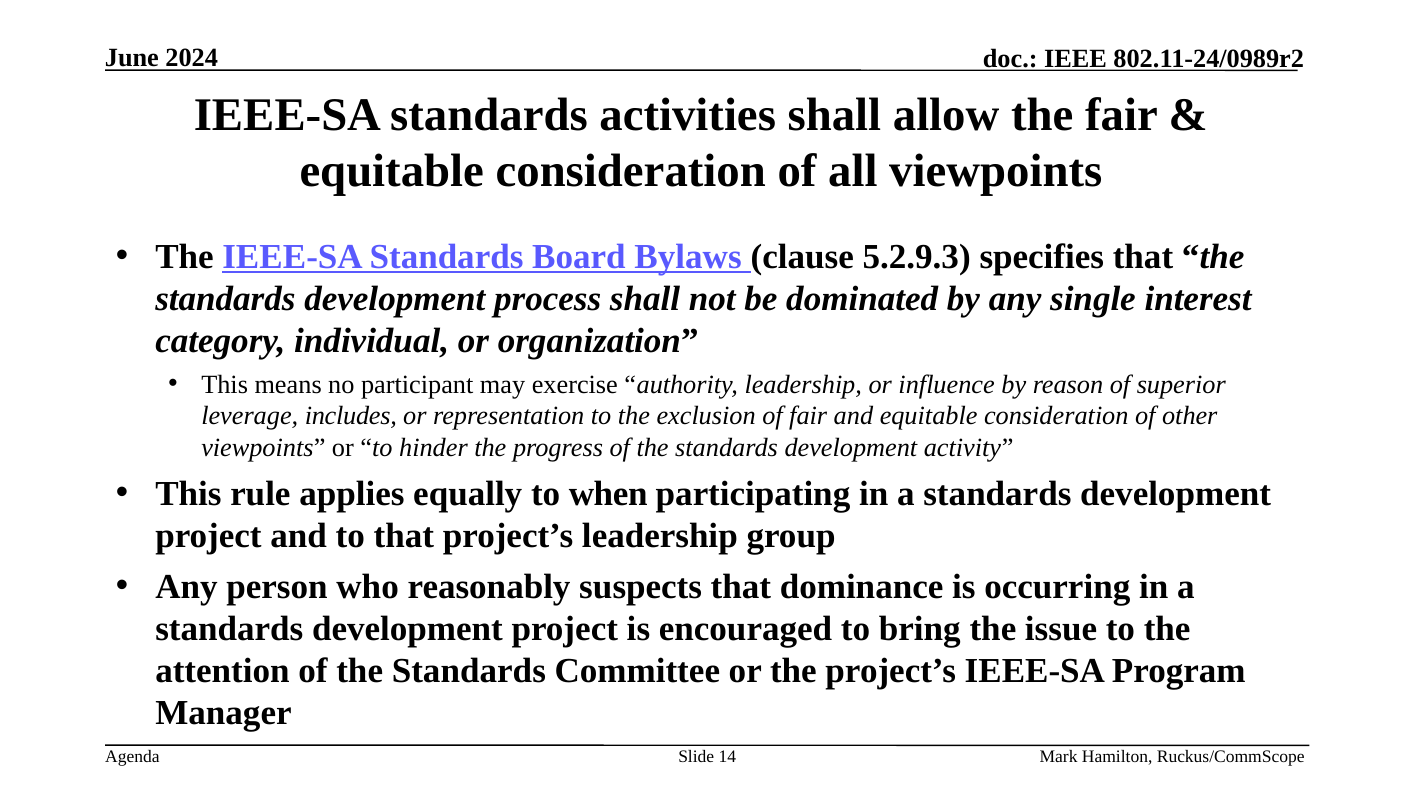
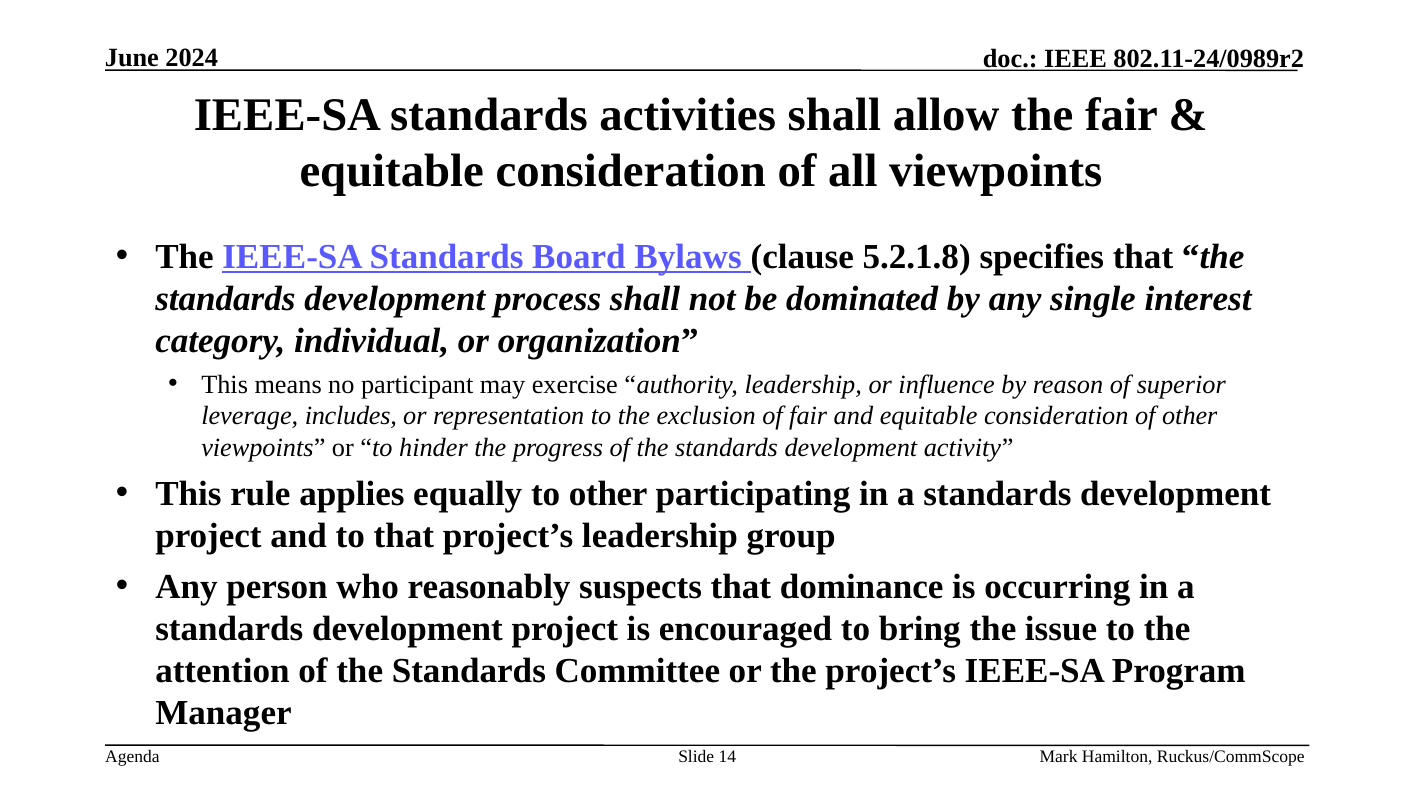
5.2.9.3: 5.2.9.3 -> 5.2.1.8
to when: when -> other
